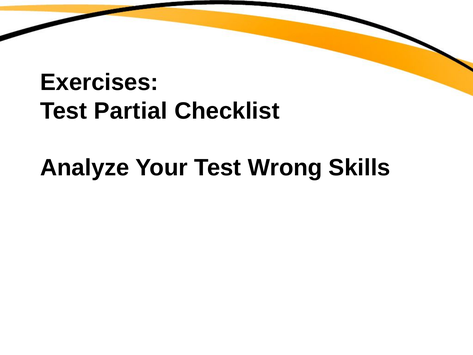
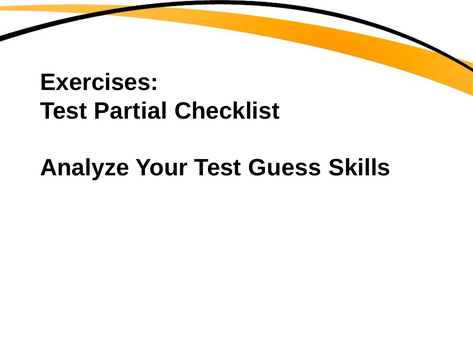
Wrong: Wrong -> Guess
